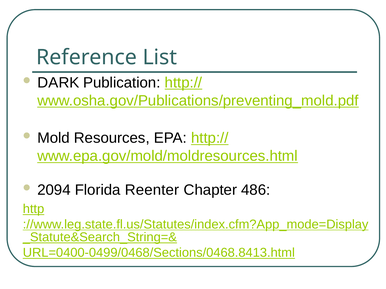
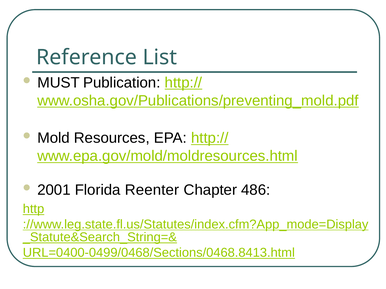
DARK: DARK -> MUST
2094: 2094 -> 2001
